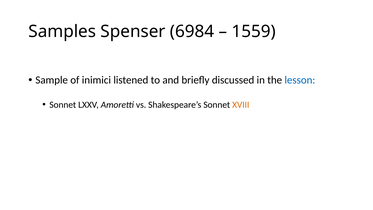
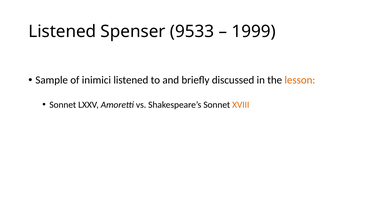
Samples at (62, 31): Samples -> Listened
6984: 6984 -> 9533
1559: 1559 -> 1999
lesson colour: blue -> orange
